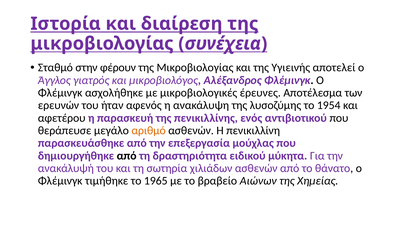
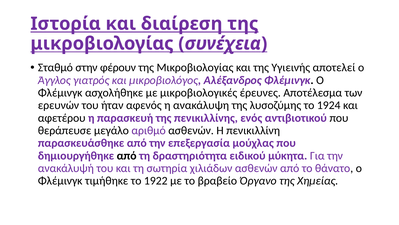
1954: 1954 -> 1924
αριθμό colour: orange -> purple
1965: 1965 -> 1922
Αιώνων: Αιώνων -> Όργανο
